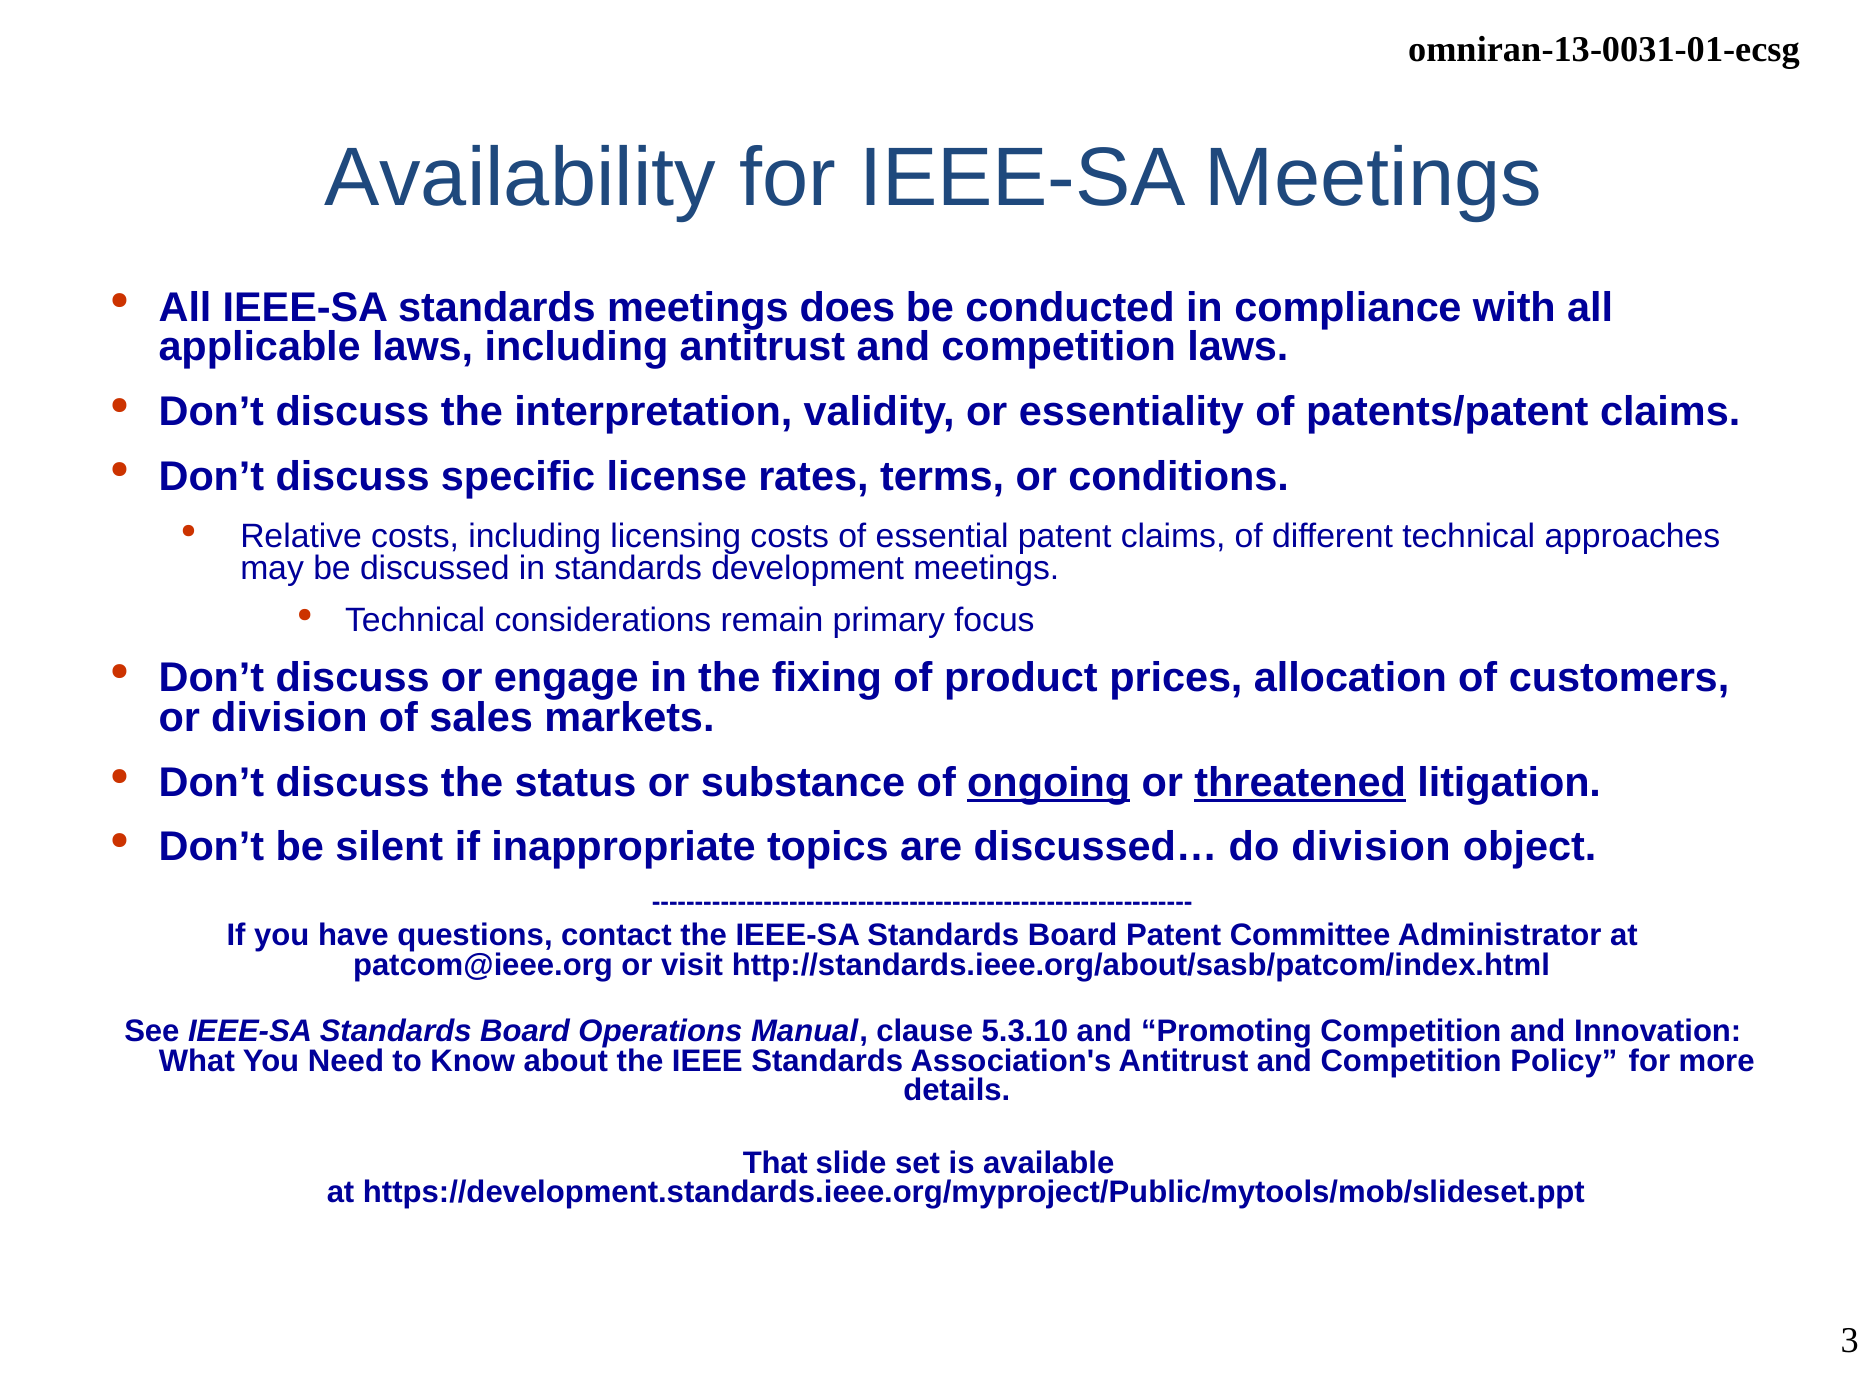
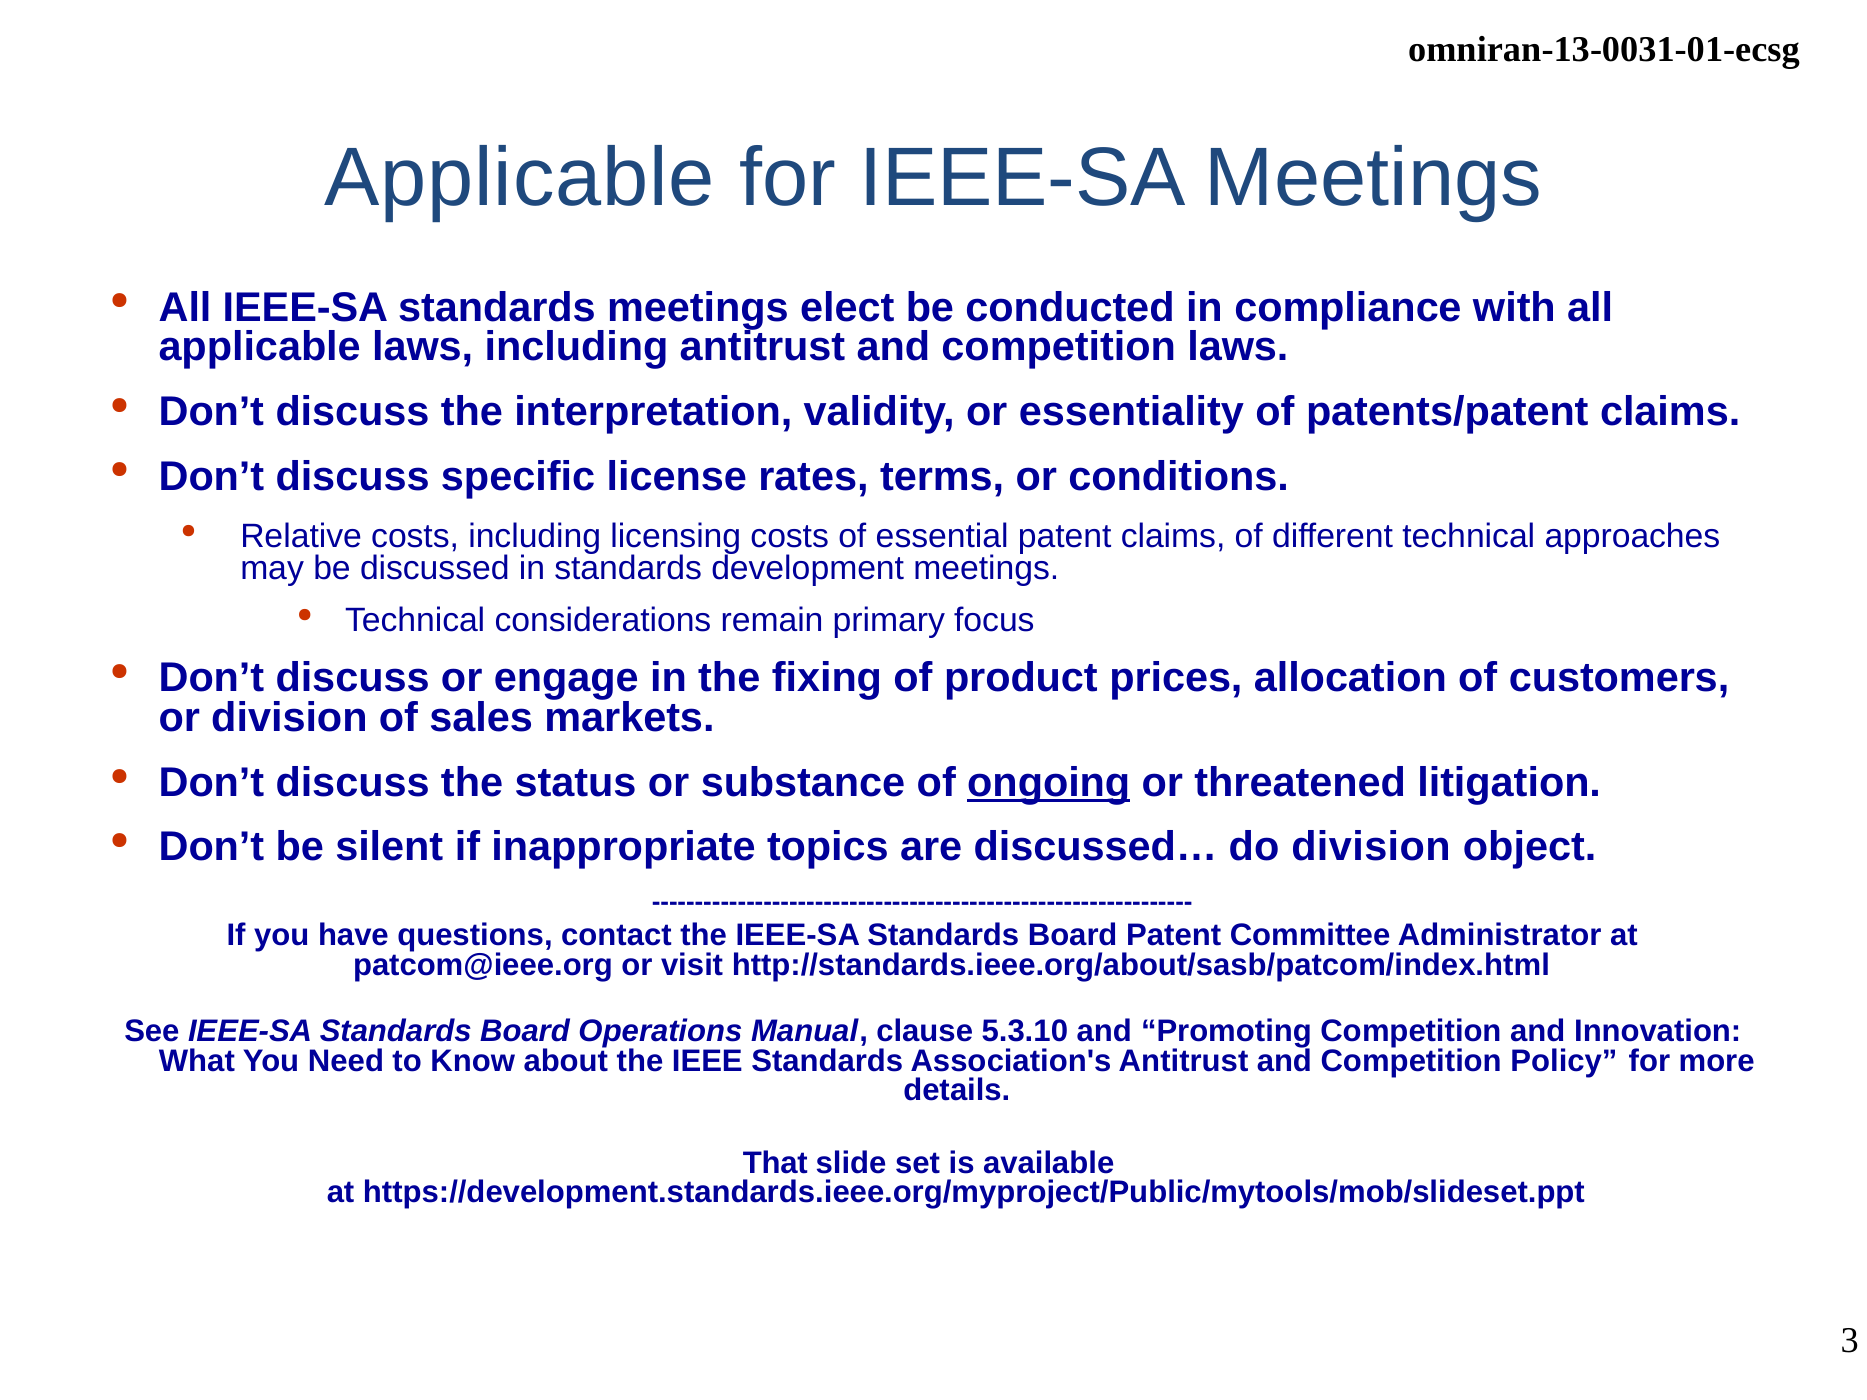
Availability at (520, 178): Availability -> Applicable
does: does -> elect
threatened underline: present -> none
